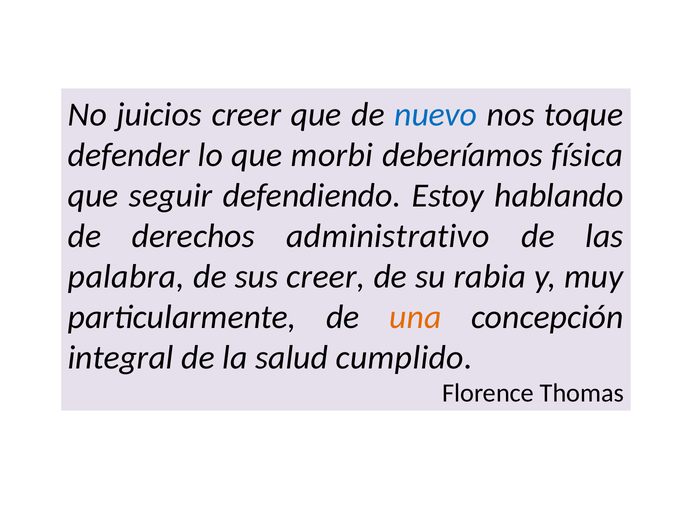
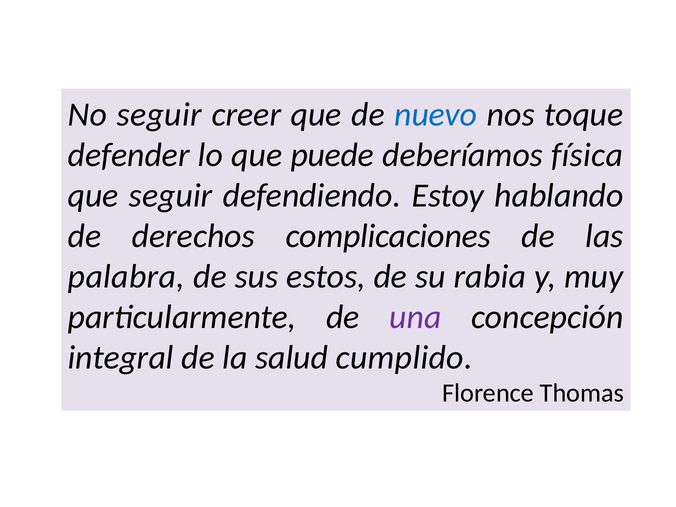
No juicios: juicios -> seguir
morbi: morbi -> puede
administrativo: administrativo -> complicaciones
sus creer: creer -> estos
una colour: orange -> purple
